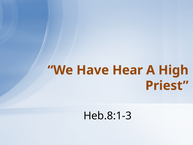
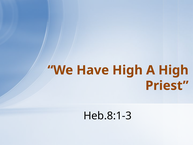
Have Hear: Hear -> High
